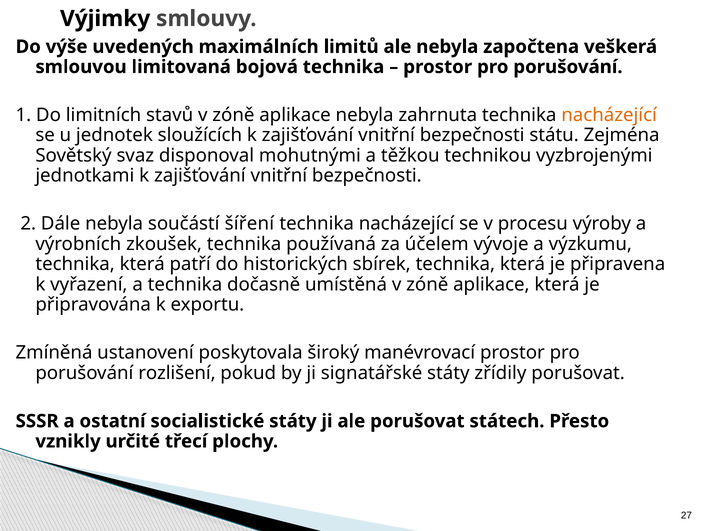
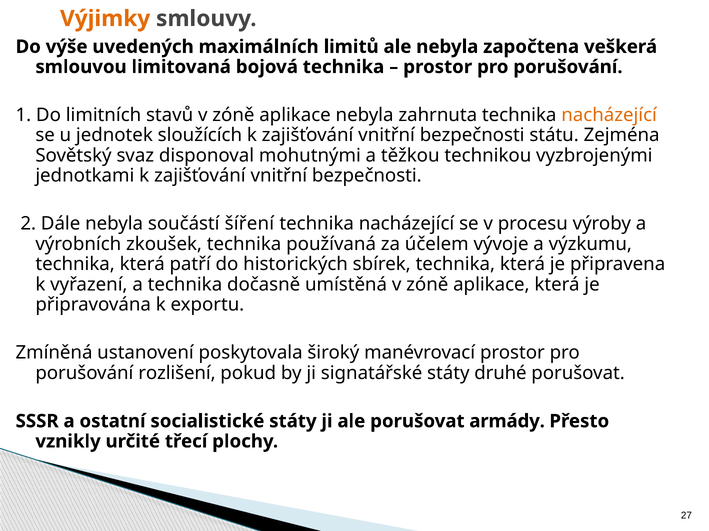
Výjimky colour: black -> orange
zřídily: zřídily -> druhé
státech: státech -> armády
